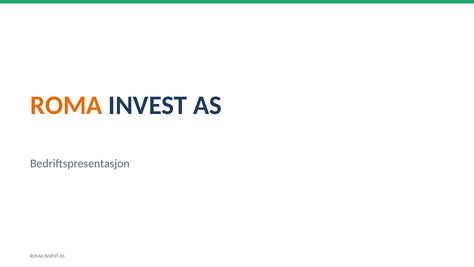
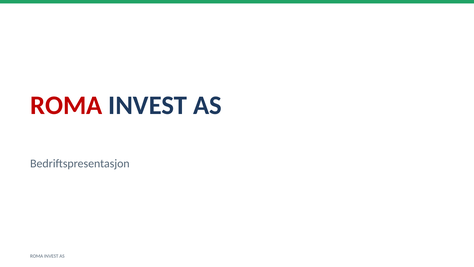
ROMA at (66, 105) colour: orange -> red
